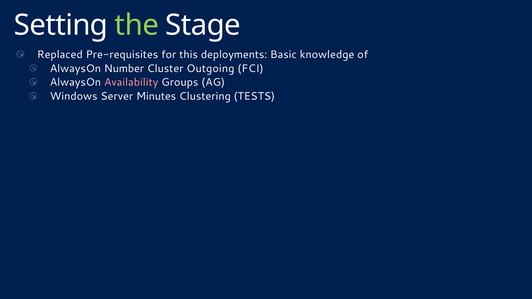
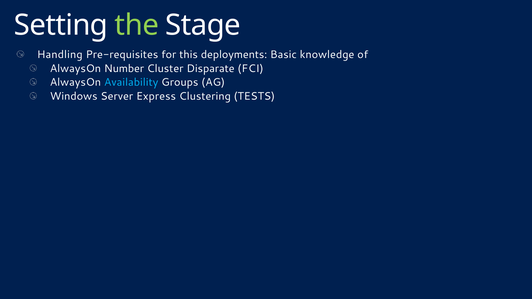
Replaced: Replaced -> Handling
Outgoing: Outgoing -> Disparate
Availability colour: pink -> light blue
Minutes: Minutes -> Express
